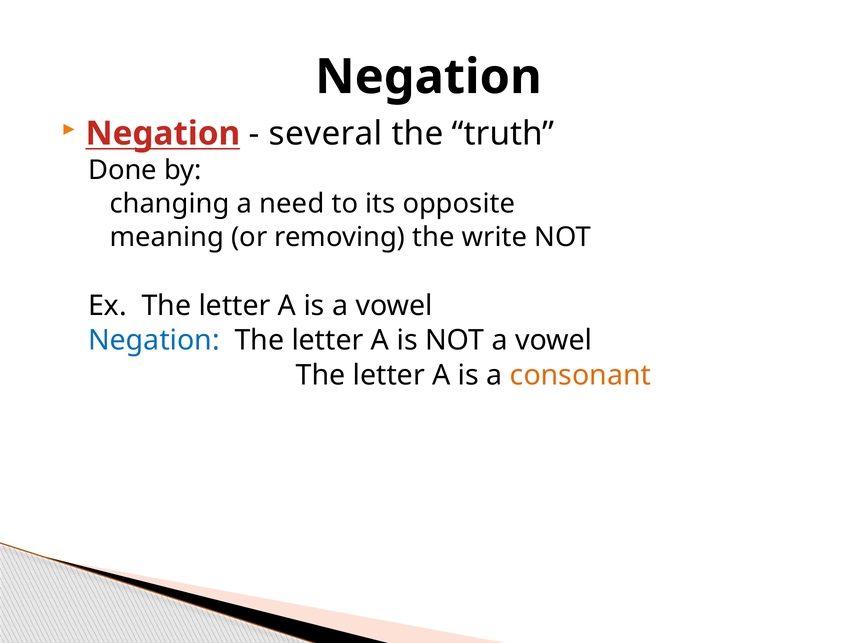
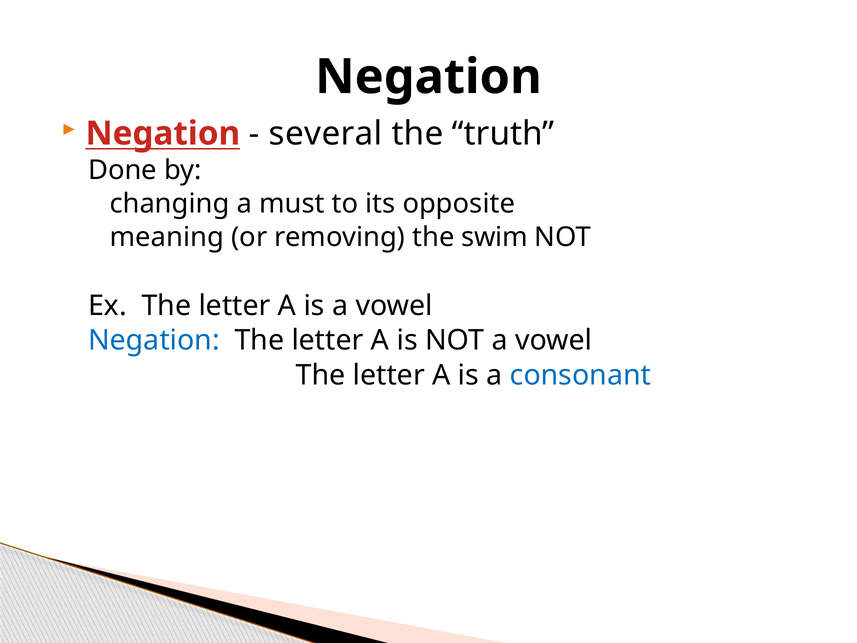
need: need -> must
write: write -> swim
consonant colour: orange -> blue
